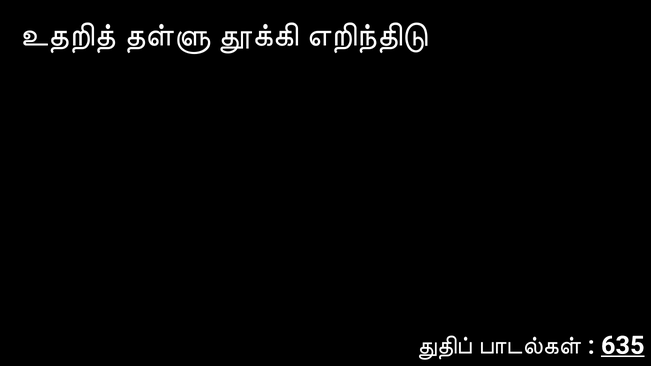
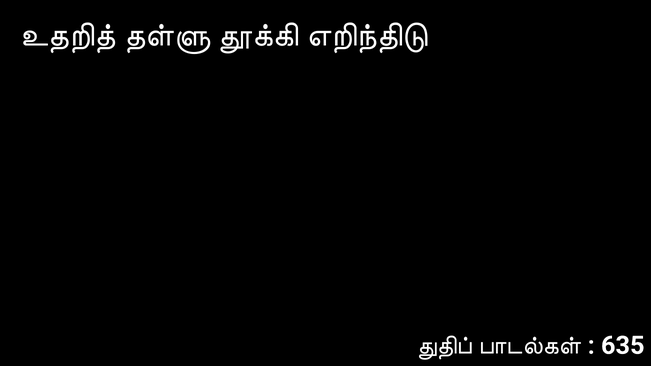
635 underline: present -> none
